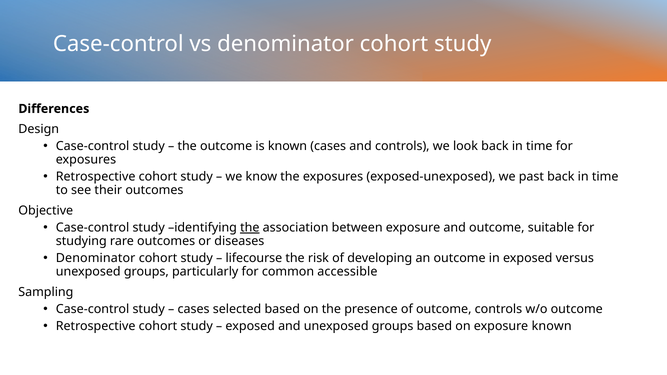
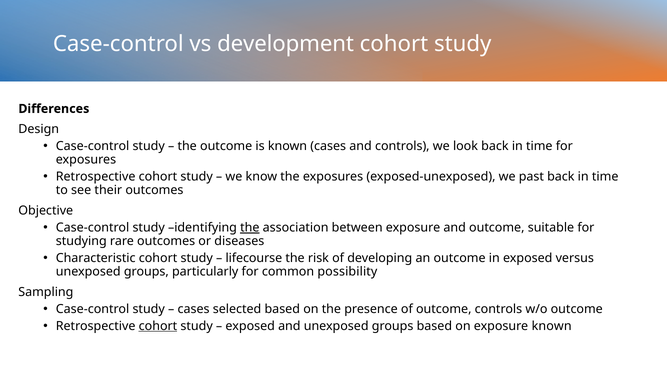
vs denominator: denominator -> development
Denominator at (96, 258): Denominator -> Characteristic
accessible: accessible -> possibility
cohort at (158, 326) underline: none -> present
